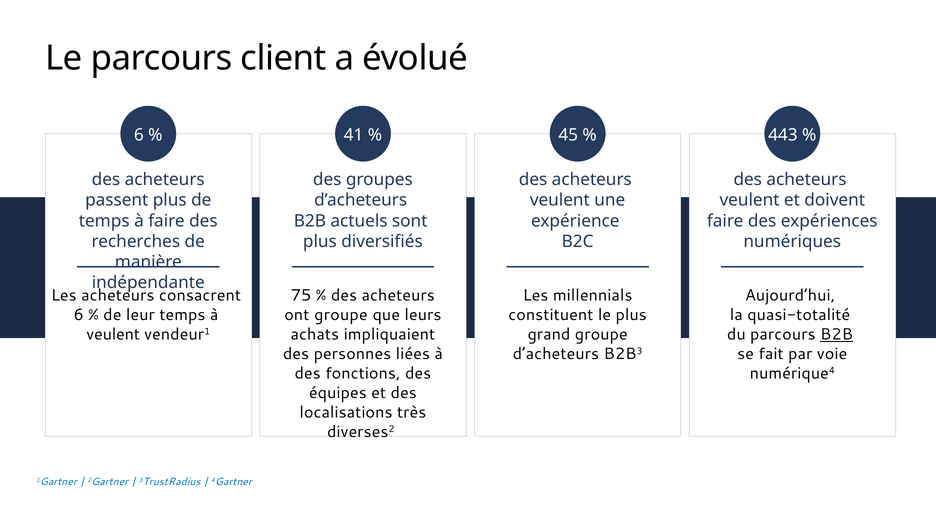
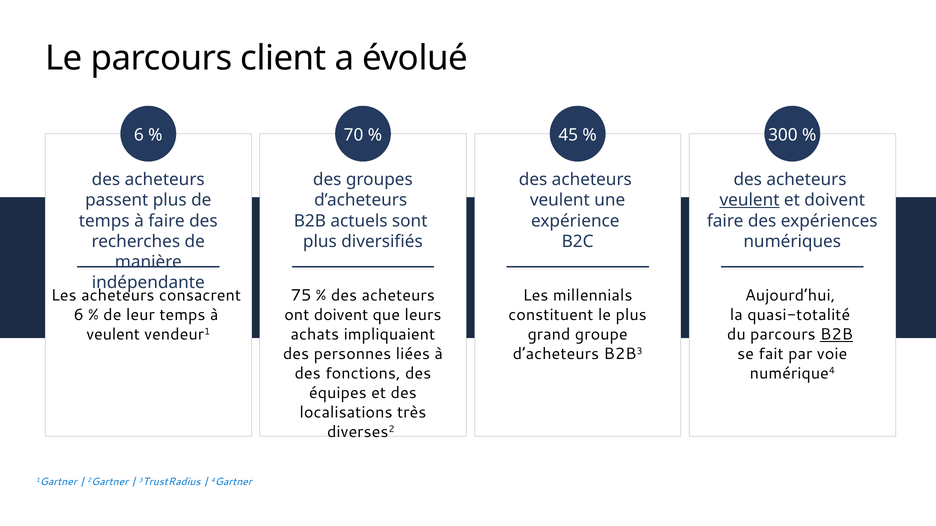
41: 41 -> 70
443: 443 -> 300
veulent at (749, 200) underline: none -> present
ont groupe: groupe -> doivent
